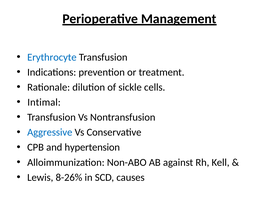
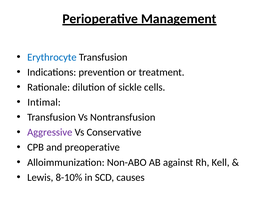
Aggressive colour: blue -> purple
hypertension: hypertension -> preoperative
8-26%: 8-26% -> 8-10%
